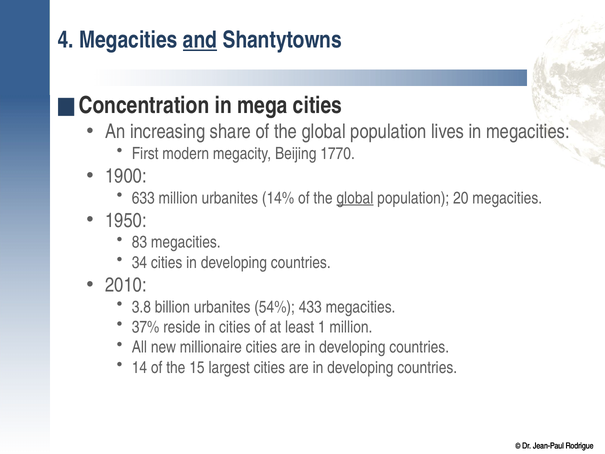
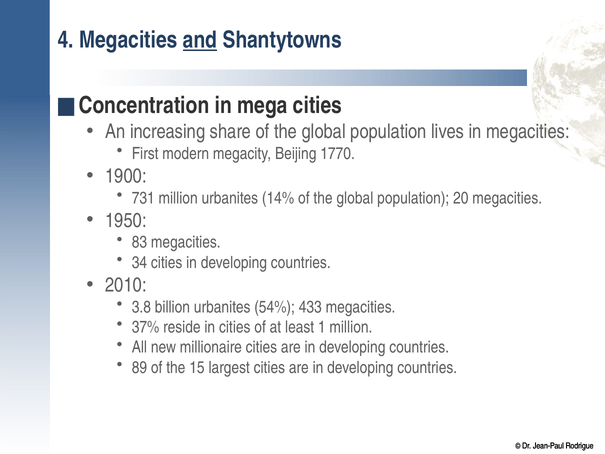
633: 633 -> 731
global at (355, 198) underline: present -> none
14: 14 -> 89
